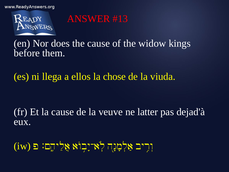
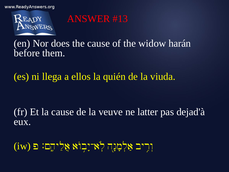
kings: kings -> harán
chose: chose -> quién
